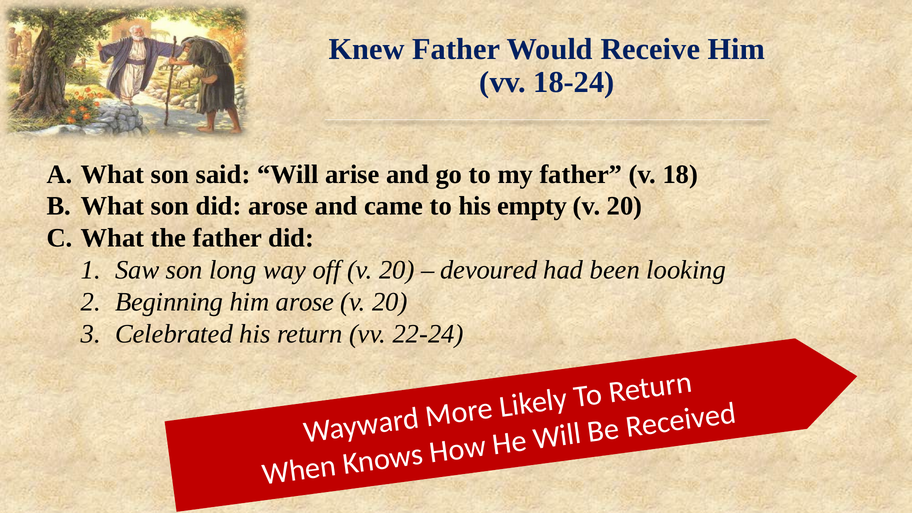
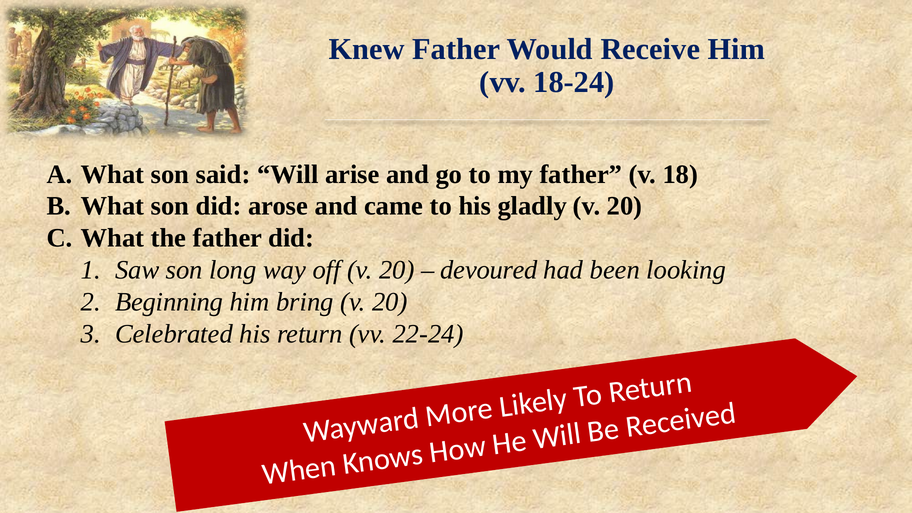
empty: empty -> gladly
him arose: arose -> bring
